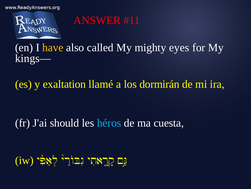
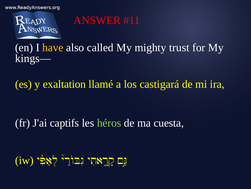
eyes: eyes -> trust
dormirán: dormirán -> castigará
should: should -> captifs
héros colour: light blue -> light green
